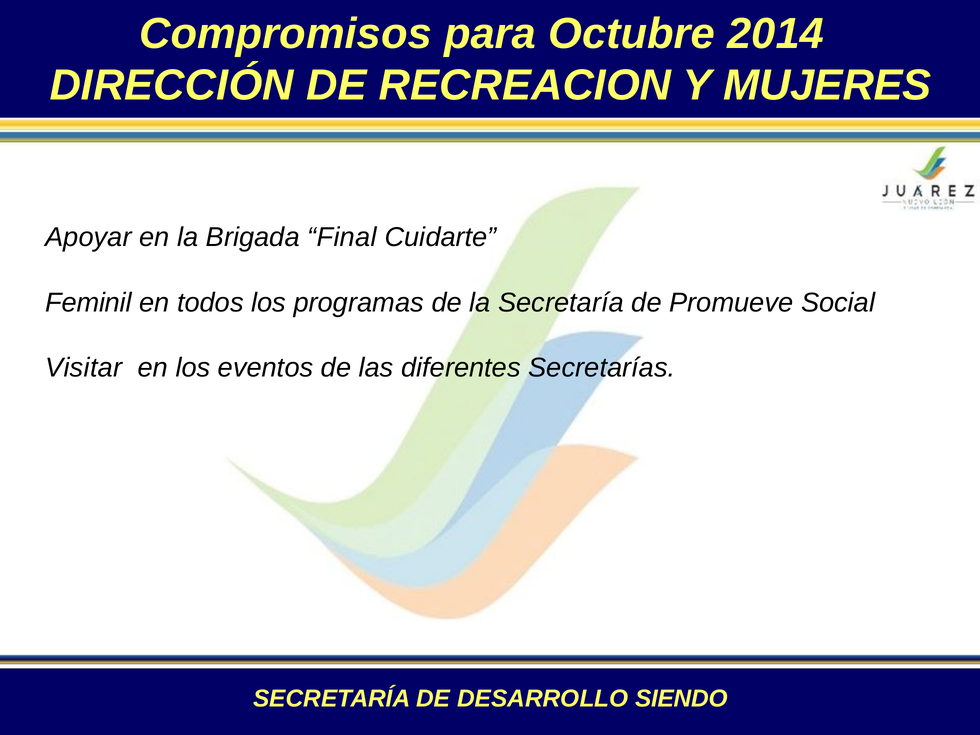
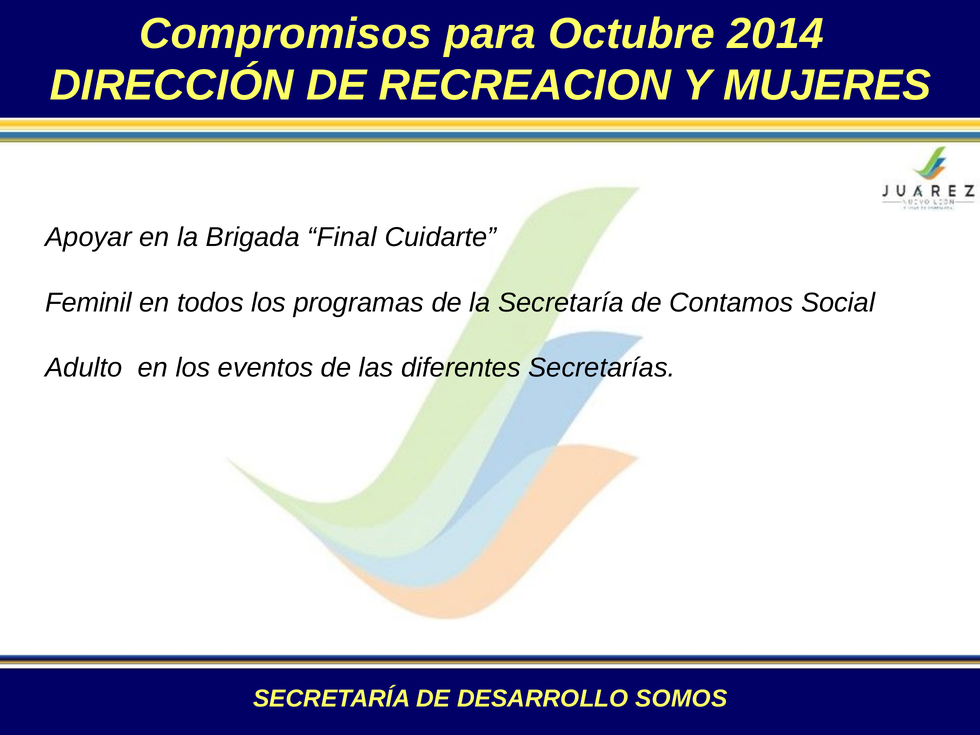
Promueve: Promueve -> Contamos
Visitar: Visitar -> Adulto
SIENDO: SIENDO -> SOMOS
